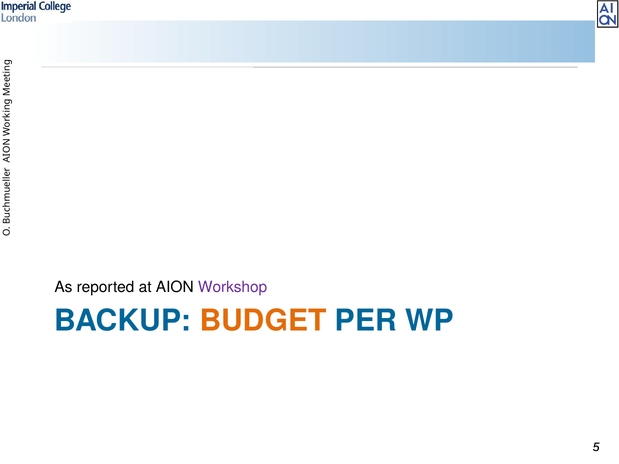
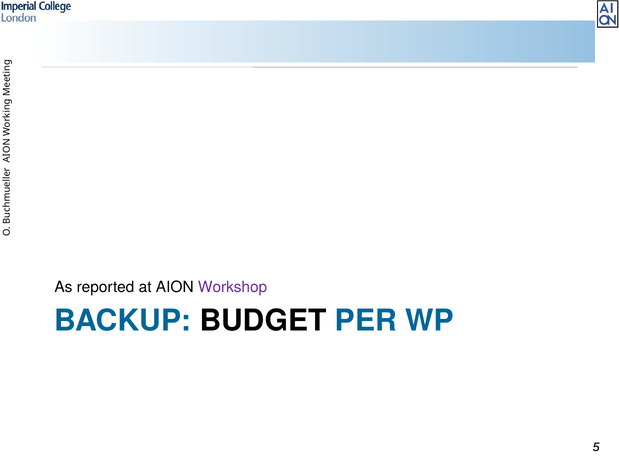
BUDGET colour: orange -> black
